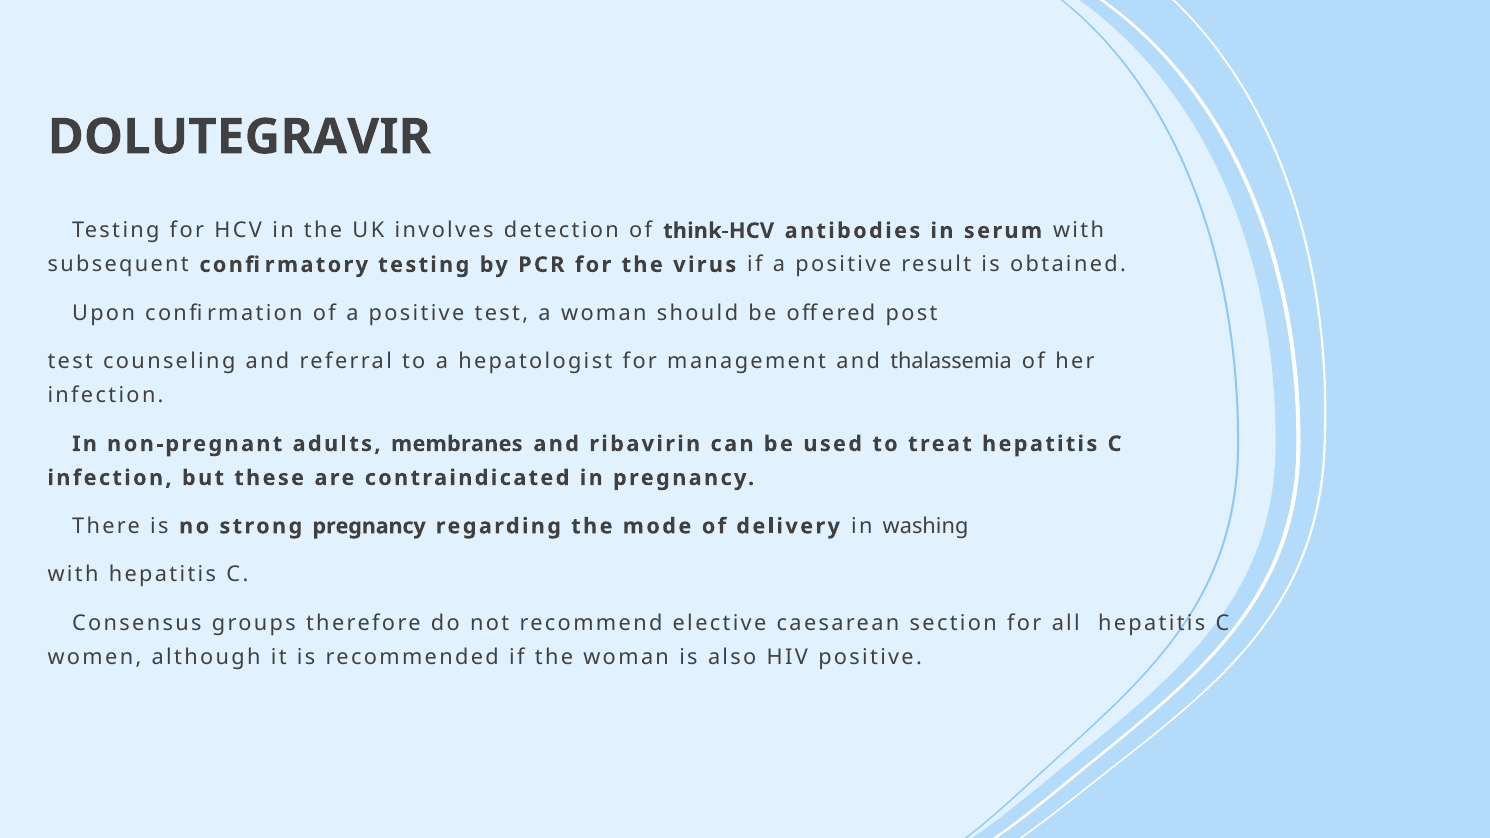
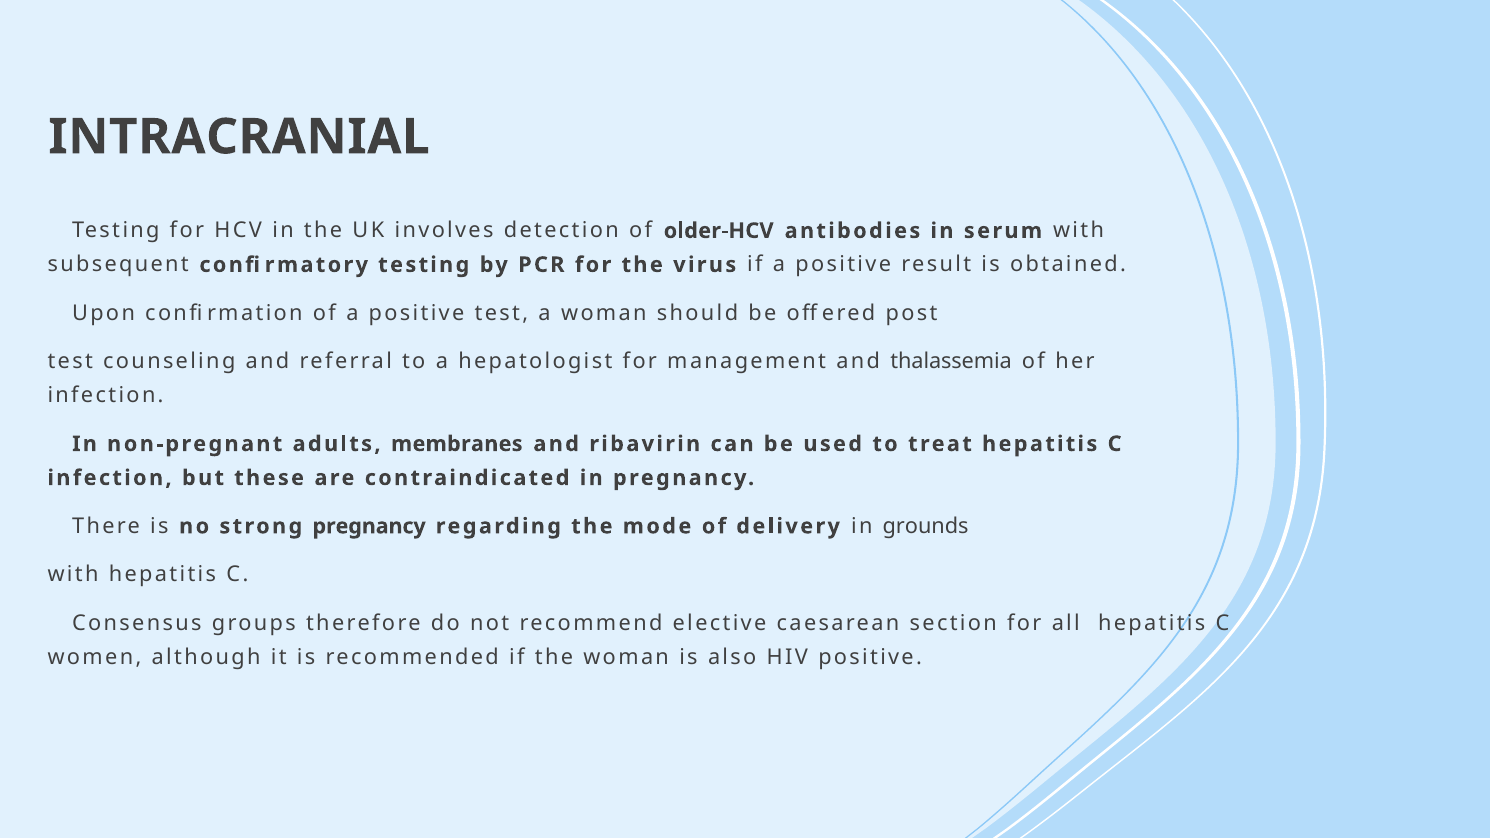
DOLUTEGRAVIR: DOLUTEGRAVIR -> INTRACRANIAL
think-HCV: think-HCV -> older-HCV
washing: washing -> grounds
